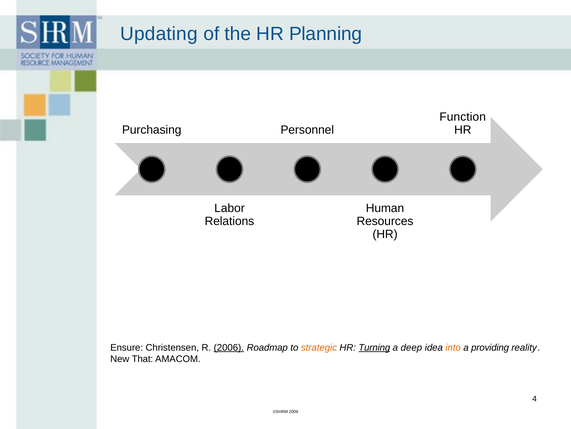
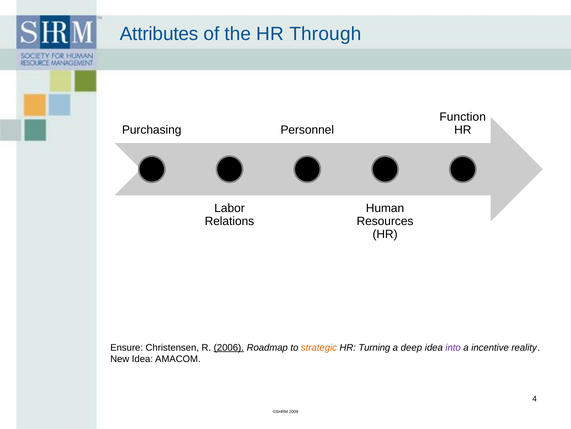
Updating: Updating -> Attributes
Planning: Planning -> Through
Turning underline: present -> none
into colour: orange -> purple
providing: providing -> incentive
New That: That -> Idea
